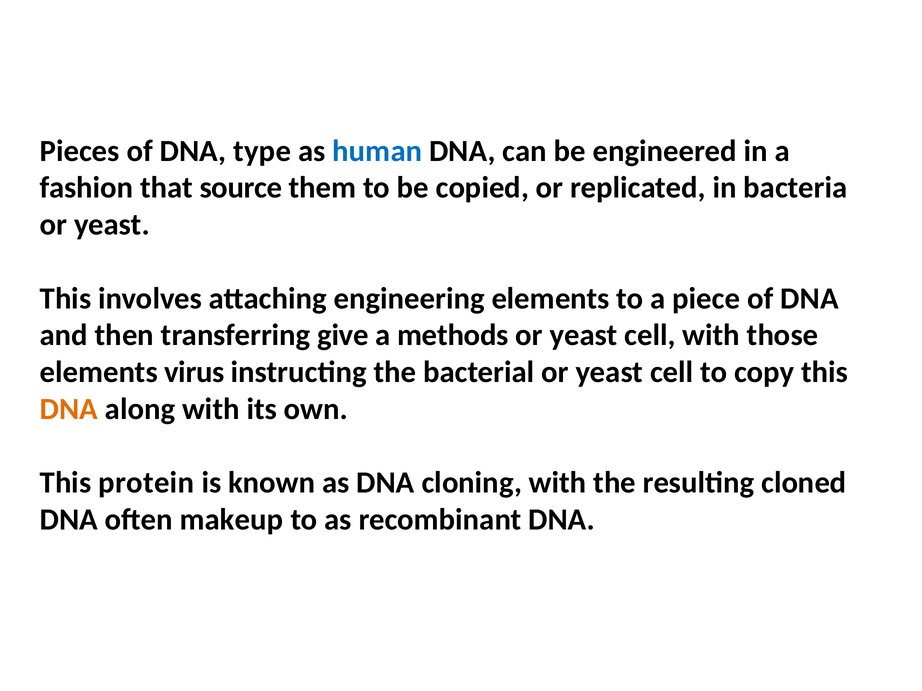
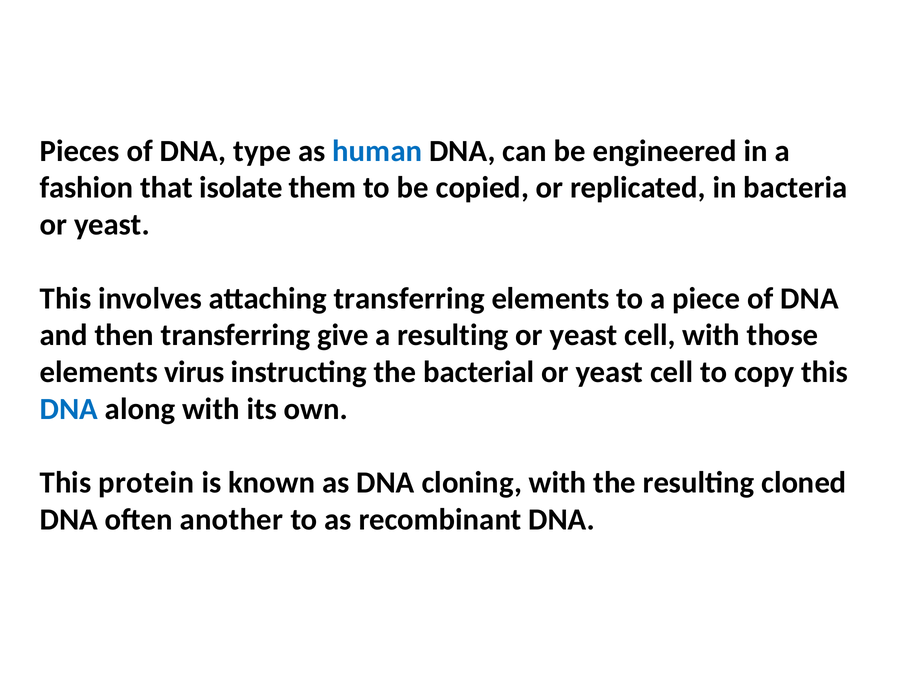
source: source -> isolate
attaching engineering: engineering -> transferring
a methods: methods -> resulting
DNA at (69, 409) colour: orange -> blue
makeup: makeup -> another
